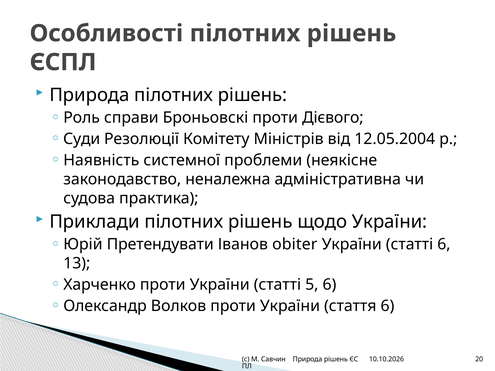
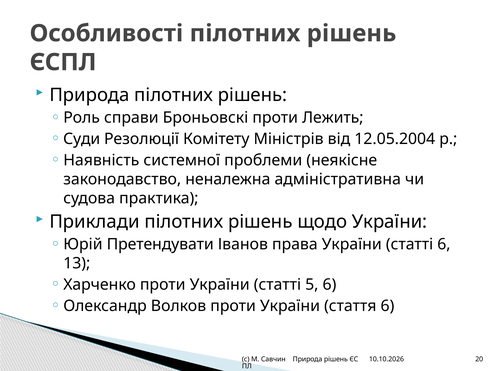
Дієвого: Дієвого -> Лежить
obiter: obiter -> права
